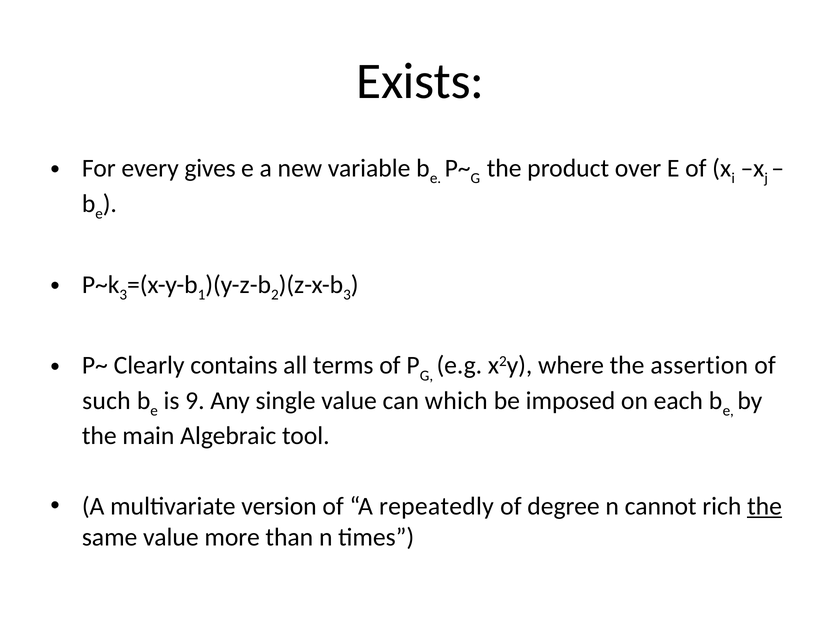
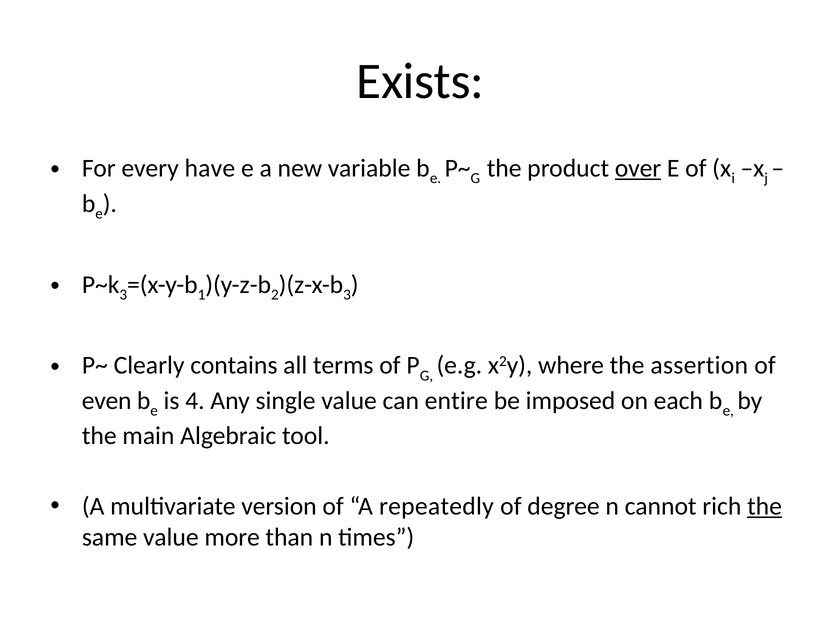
gives: gives -> have
over underline: none -> present
such: such -> even
9: 9 -> 4
which: which -> entire
